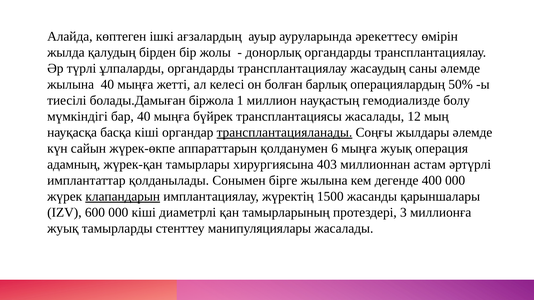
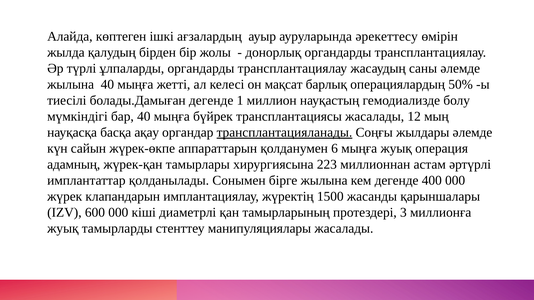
болған: болған -> мақсат
болады.Дамыған біржола: біржола -> дегенде
басқа кіші: кіші -> ақау
403: 403 -> 223
клапандарын underline: present -> none
